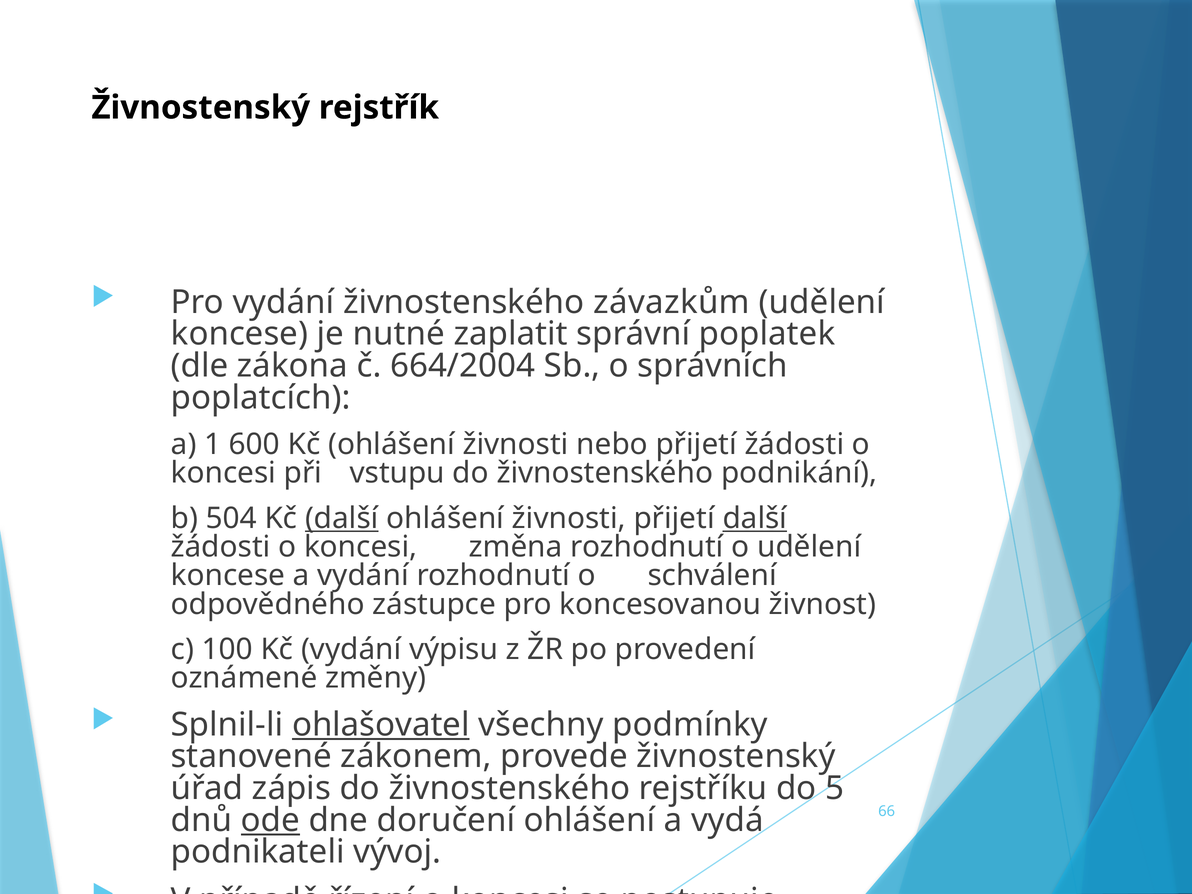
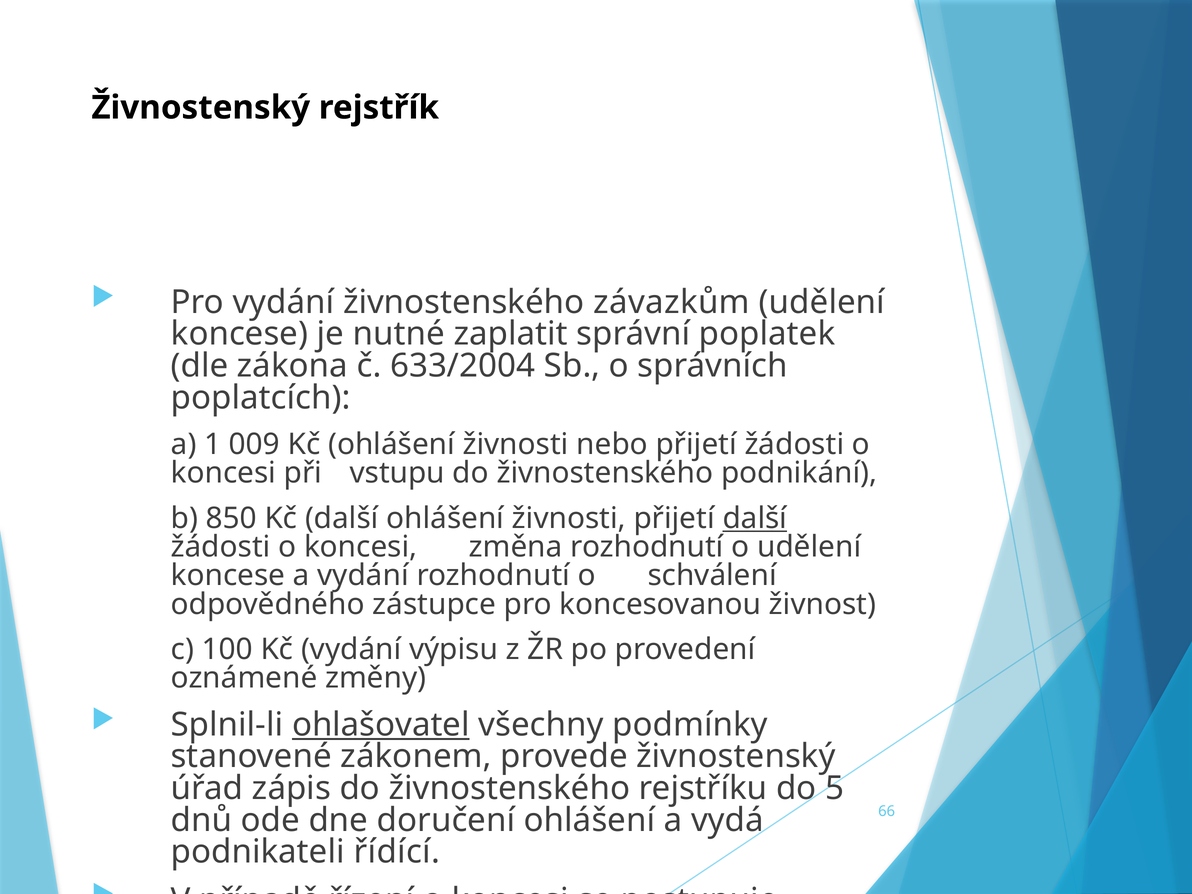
664/2004: 664/2004 -> 633/2004
600: 600 -> 009
504: 504 -> 850
další at (342, 518) underline: present -> none
ode underline: present -> none
vývoj: vývoj -> řídící
